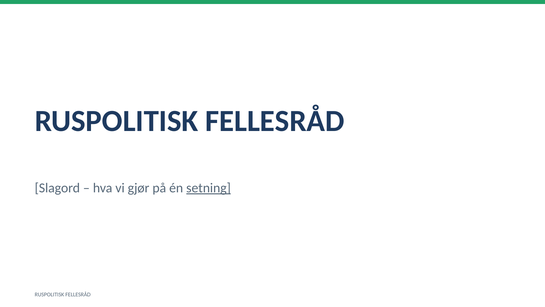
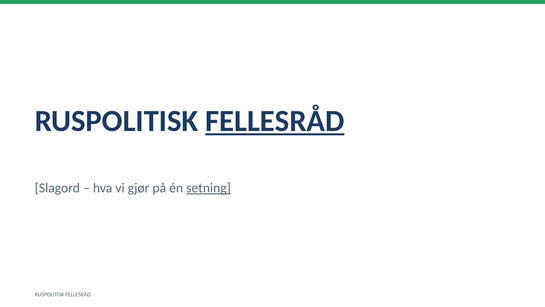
FELLESRÅD at (275, 121) underline: none -> present
